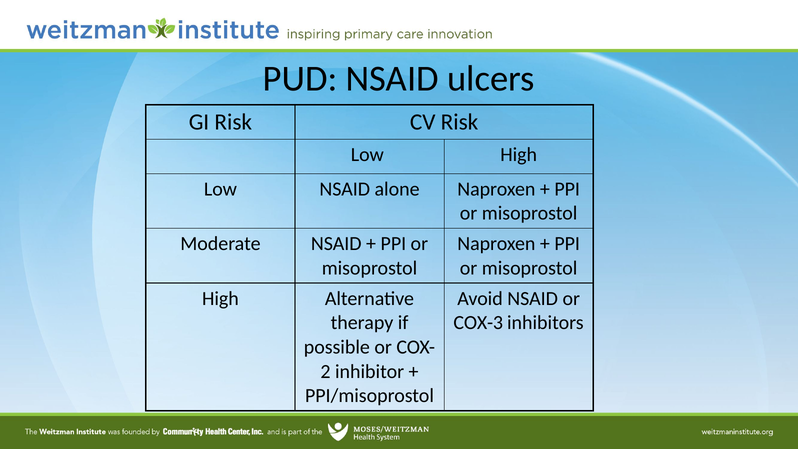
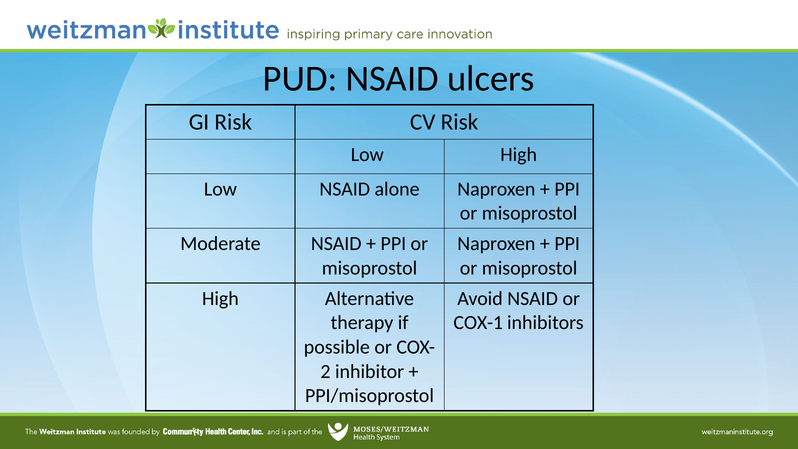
COX-3: COX-3 -> COX-1
